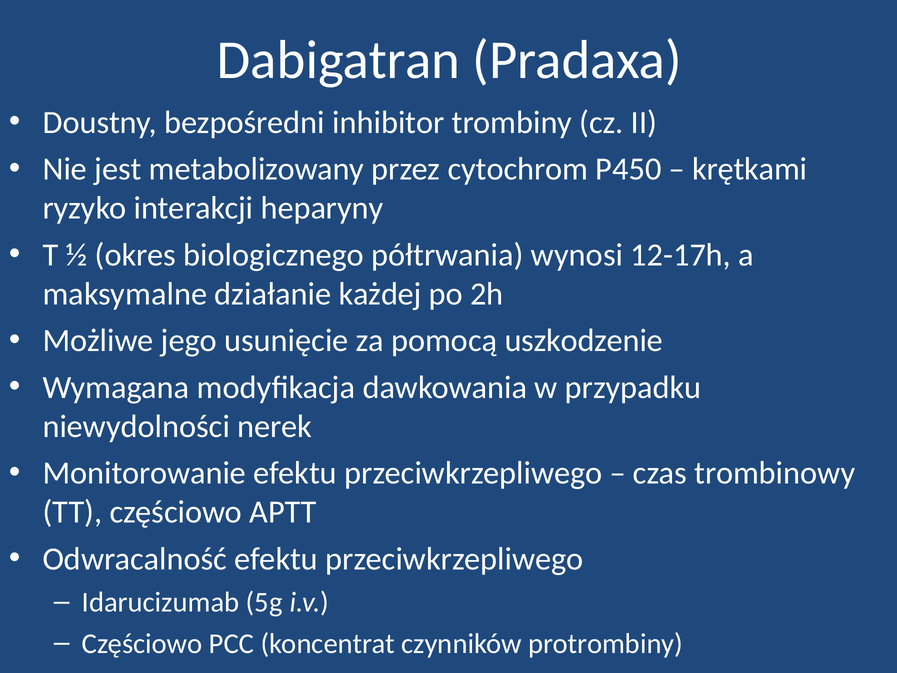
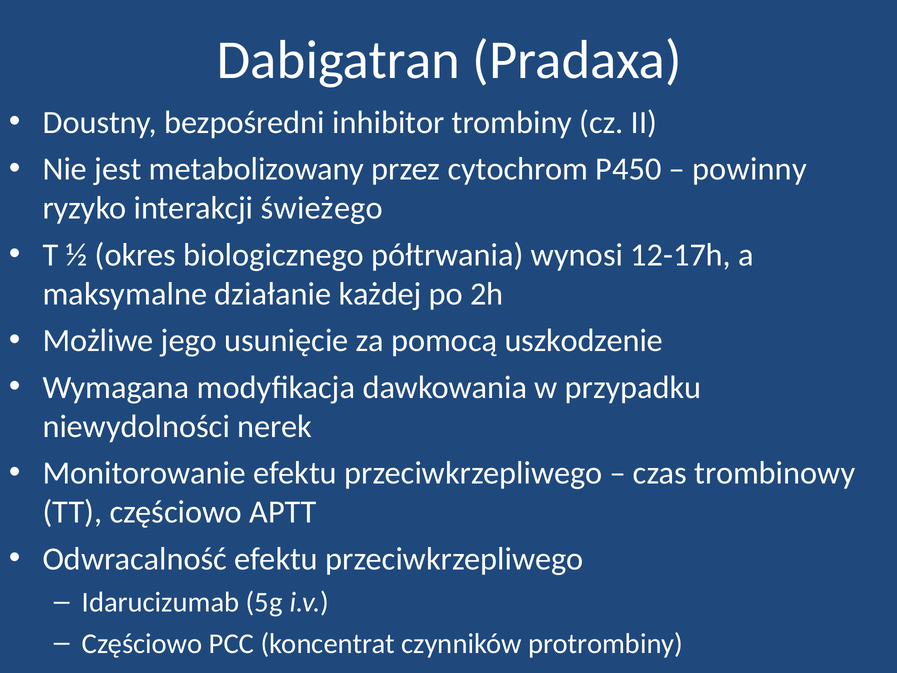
krętkami: krętkami -> powinny
heparyny: heparyny -> świeżego
